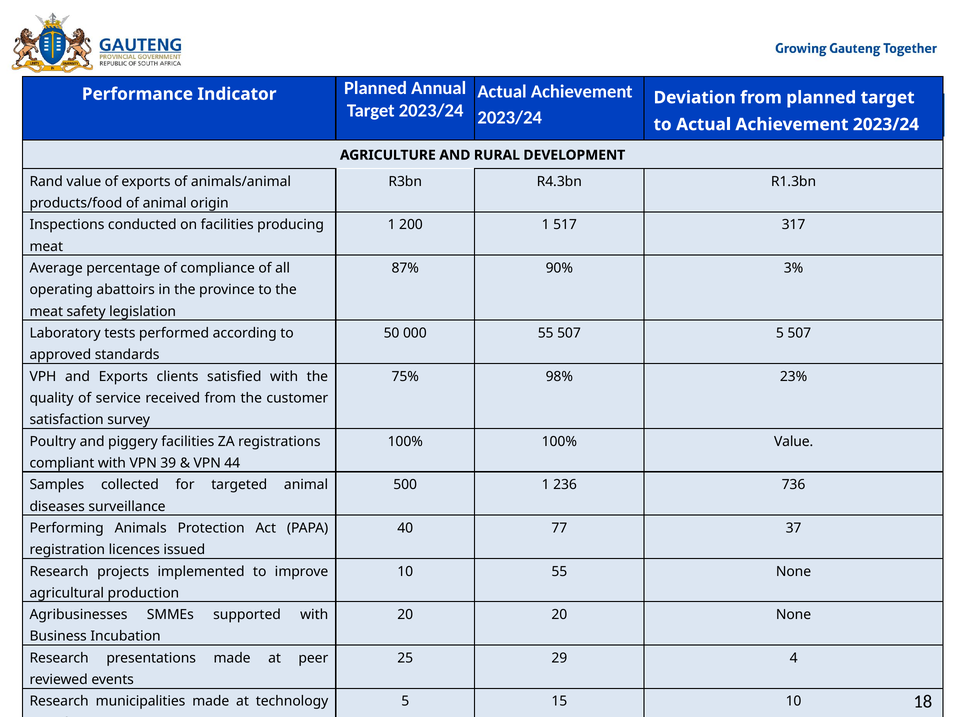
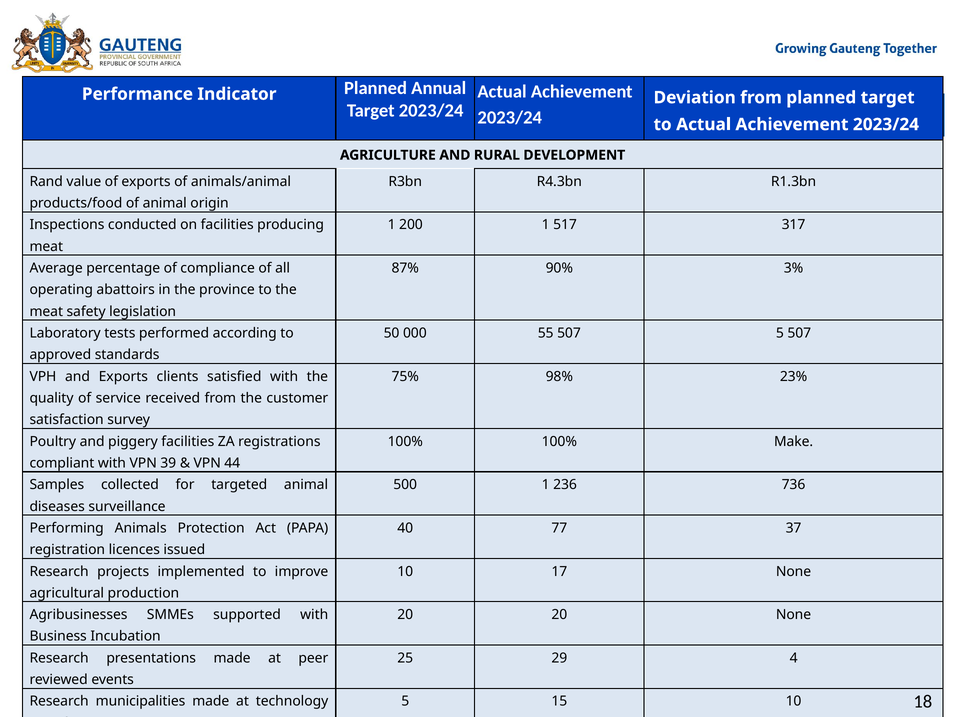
100% Value: Value -> Make
10 55: 55 -> 17
